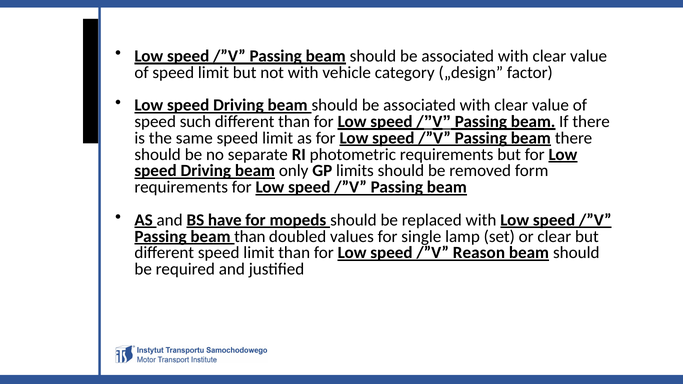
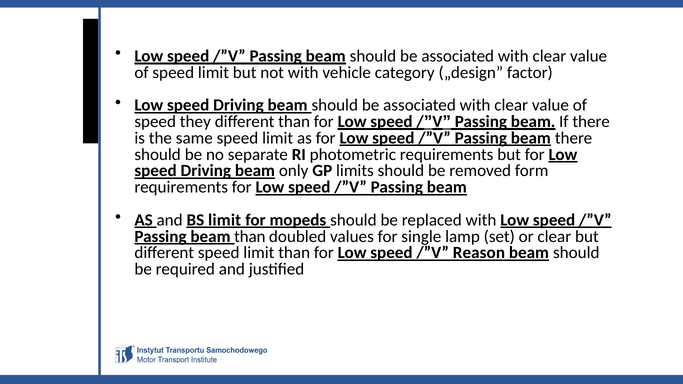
such: such -> they
BS have: have -> limit
